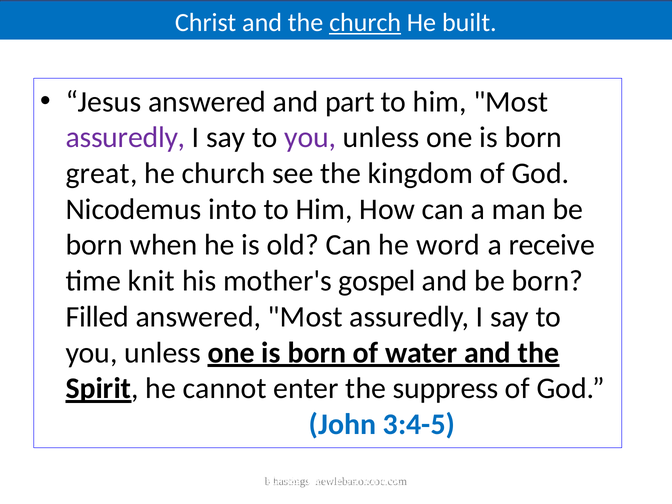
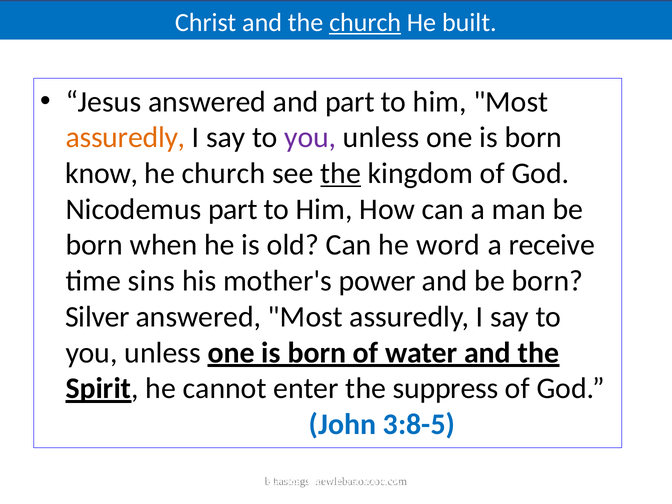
assuredly at (125, 138) colour: purple -> orange
great: great -> know
the at (341, 173) underline: none -> present
Nicodemus into: into -> part
knit: knit -> sins
gospel: gospel -> power
Filled: Filled -> Silver
3:4-5: 3:4-5 -> 3:8-5
